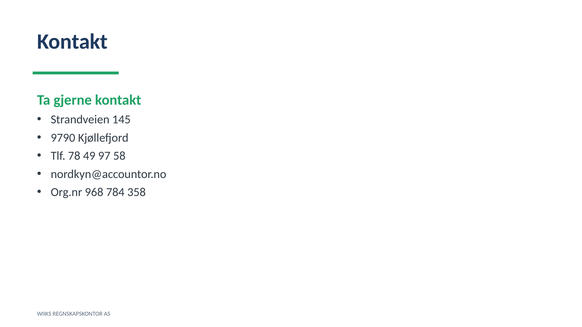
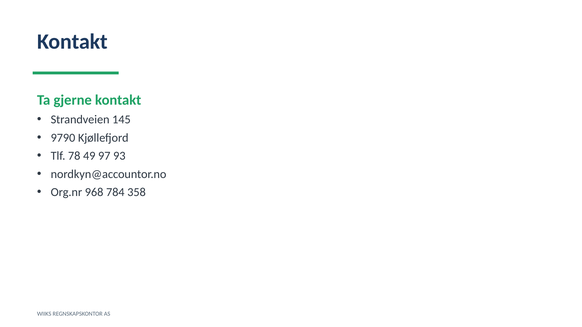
58: 58 -> 93
